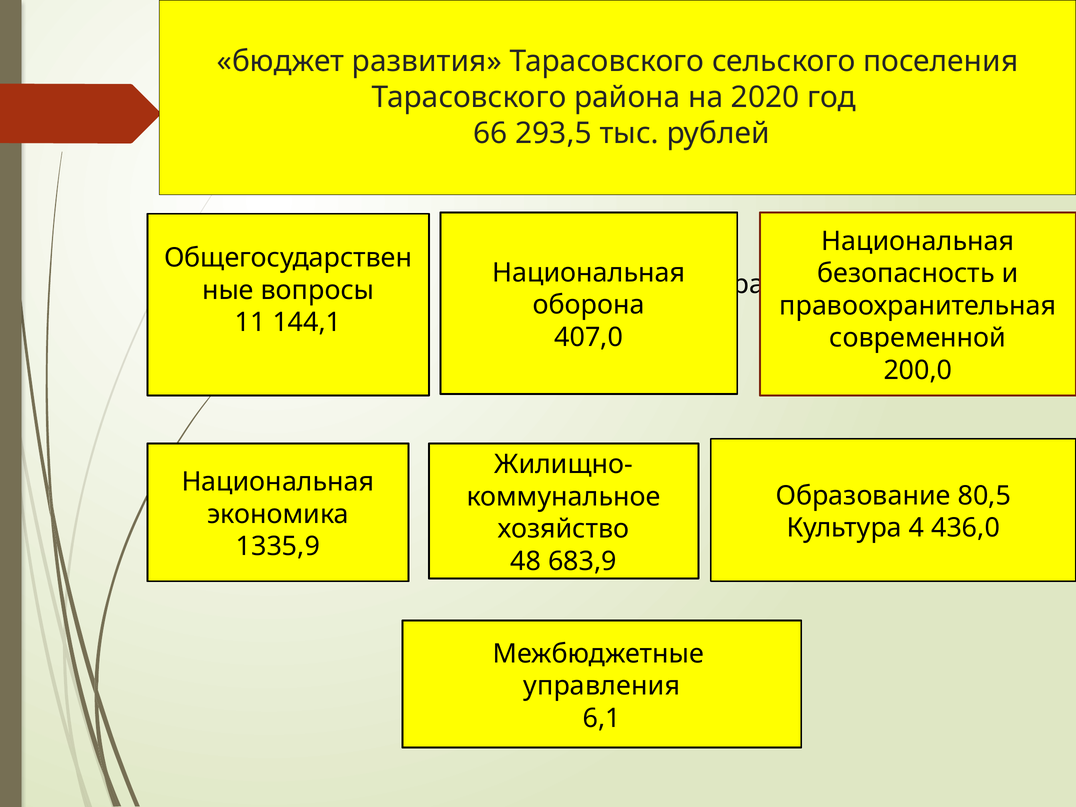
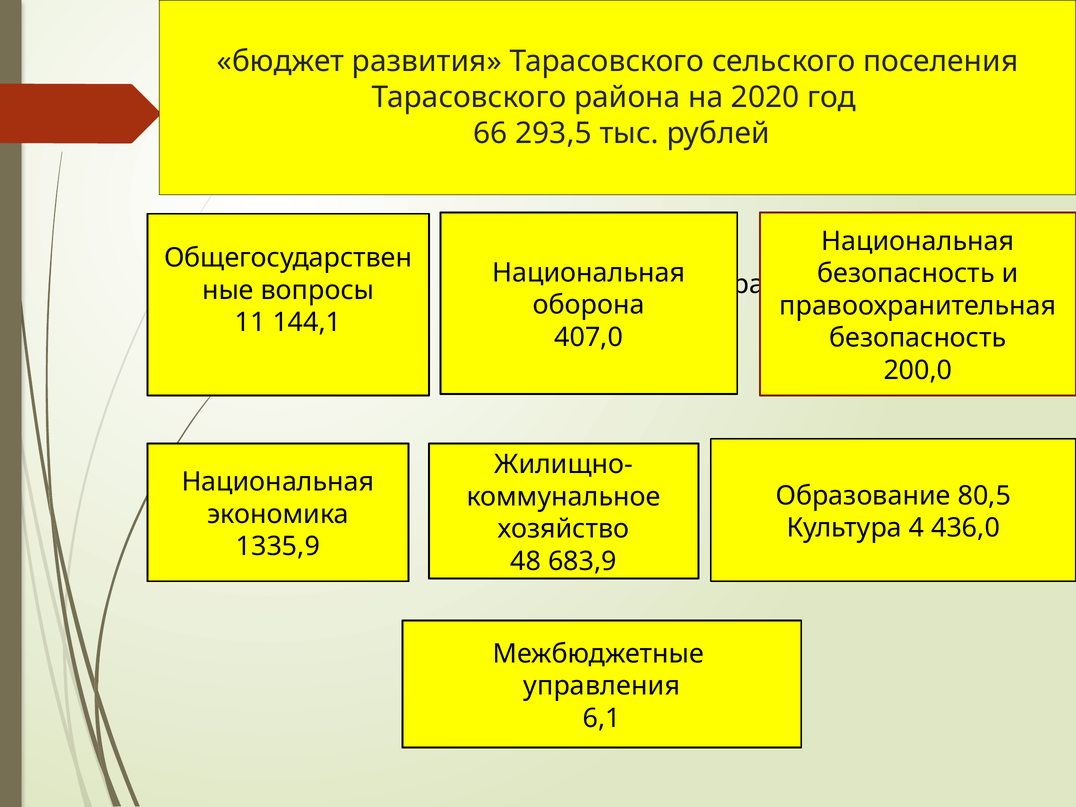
современной at (918, 338): современной -> безопасность
